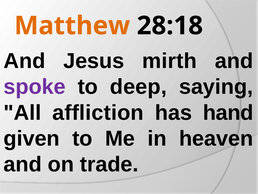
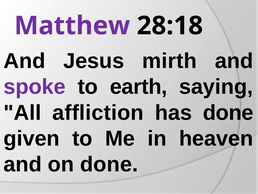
Matthew colour: orange -> purple
deep: deep -> earth
has hand: hand -> done
on trade: trade -> done
